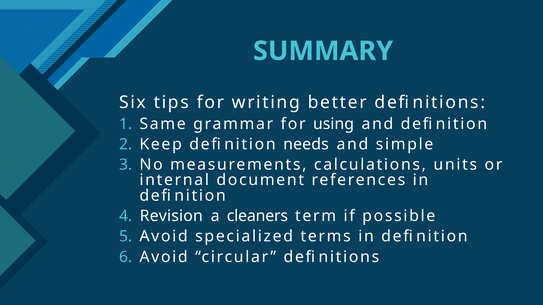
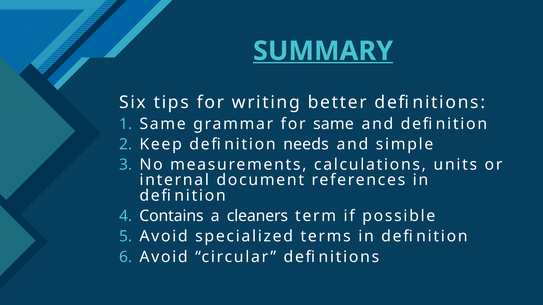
SUMMARY underline: none -> present
for using: using -> same
Revision: Revision -> Contains
